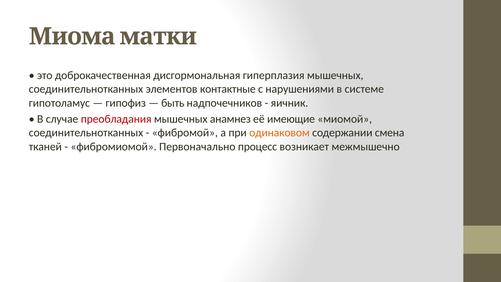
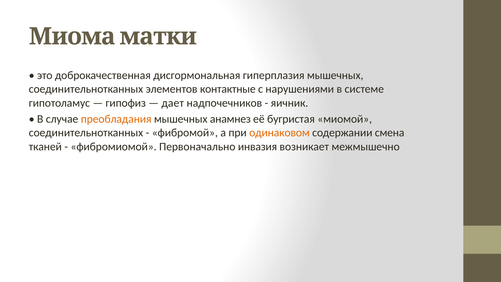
быть: быть -> дает
преобладания colour: red -> orange
имеющие: имеющие -> бугристая
процесс: процесс -> инвазия
